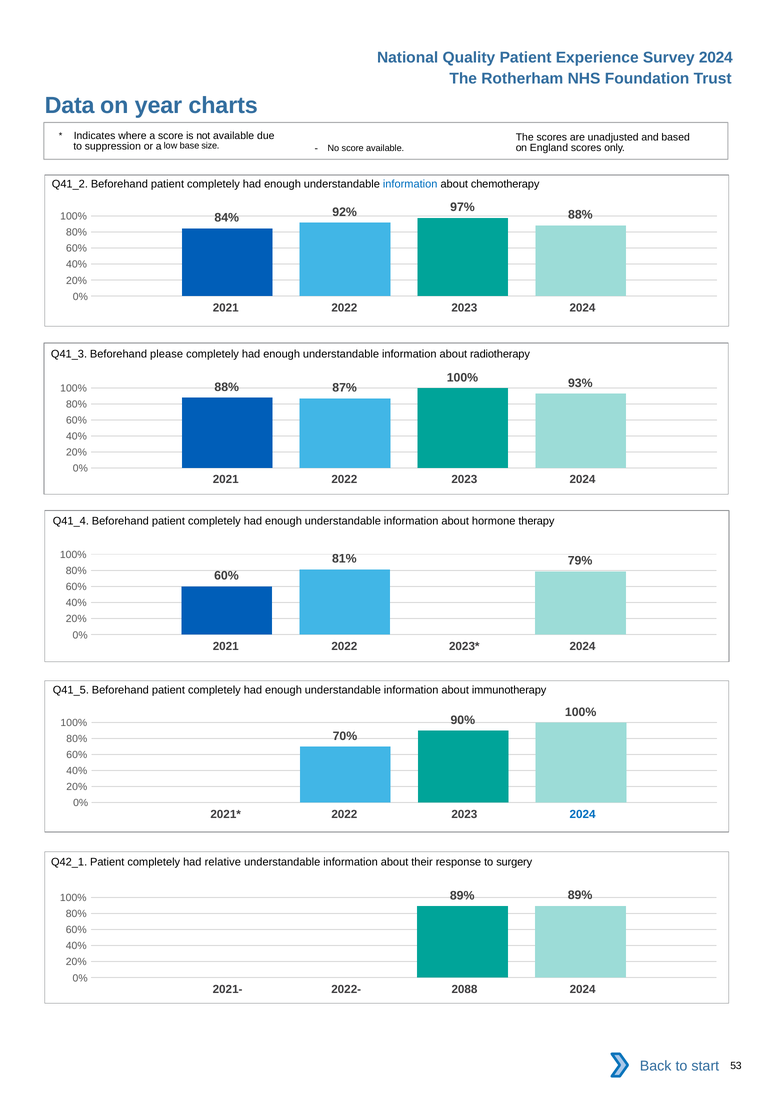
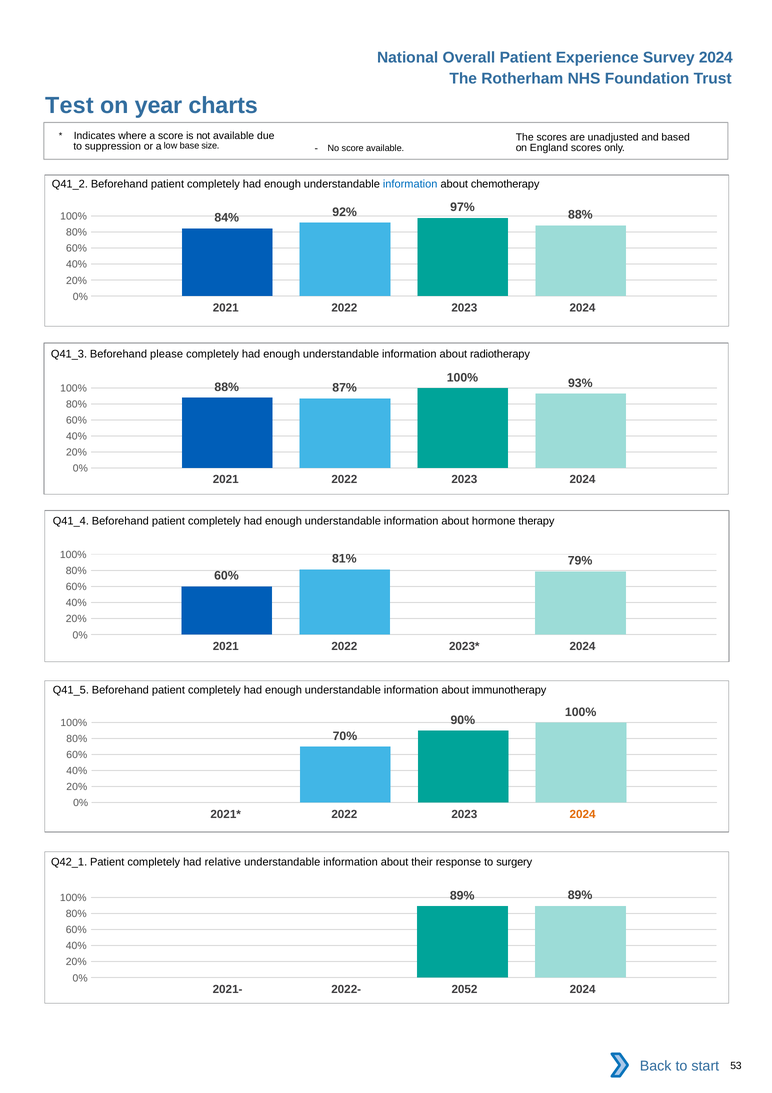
Quality: Quality -> Overall
Data: Data -> Test
2024 at (583, 814) colour: blue -> orange
2088: 2088 -> 2052
